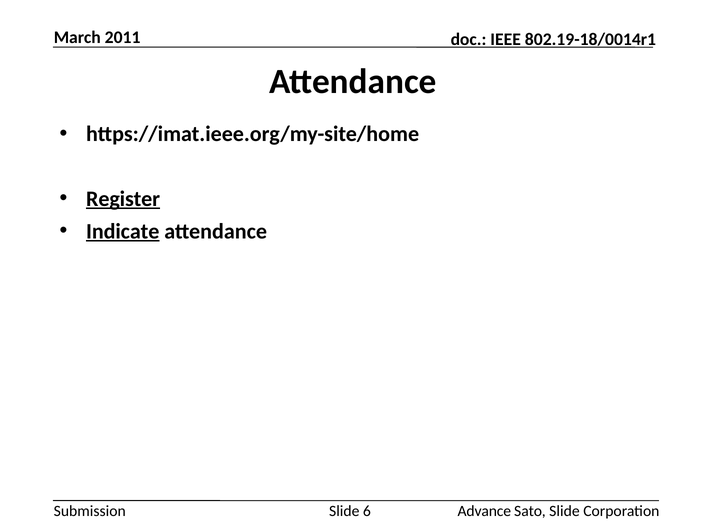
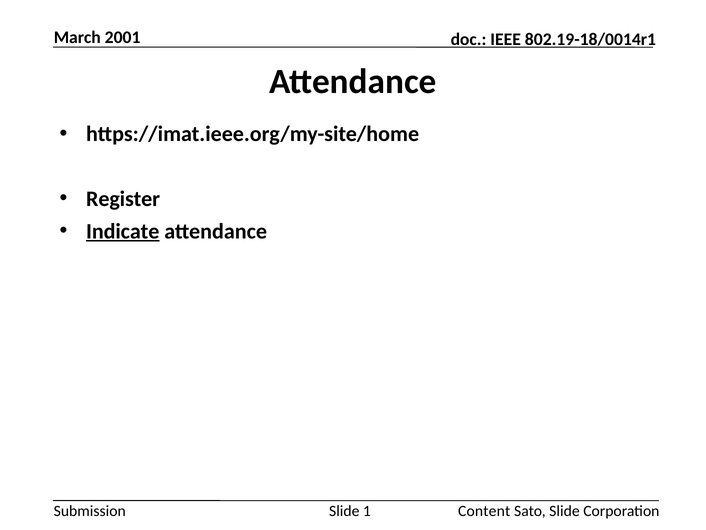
2011: 2011 -> 2001
Register underline: present -> none
6: 6 -> 1
Advance: Advance -> Content
